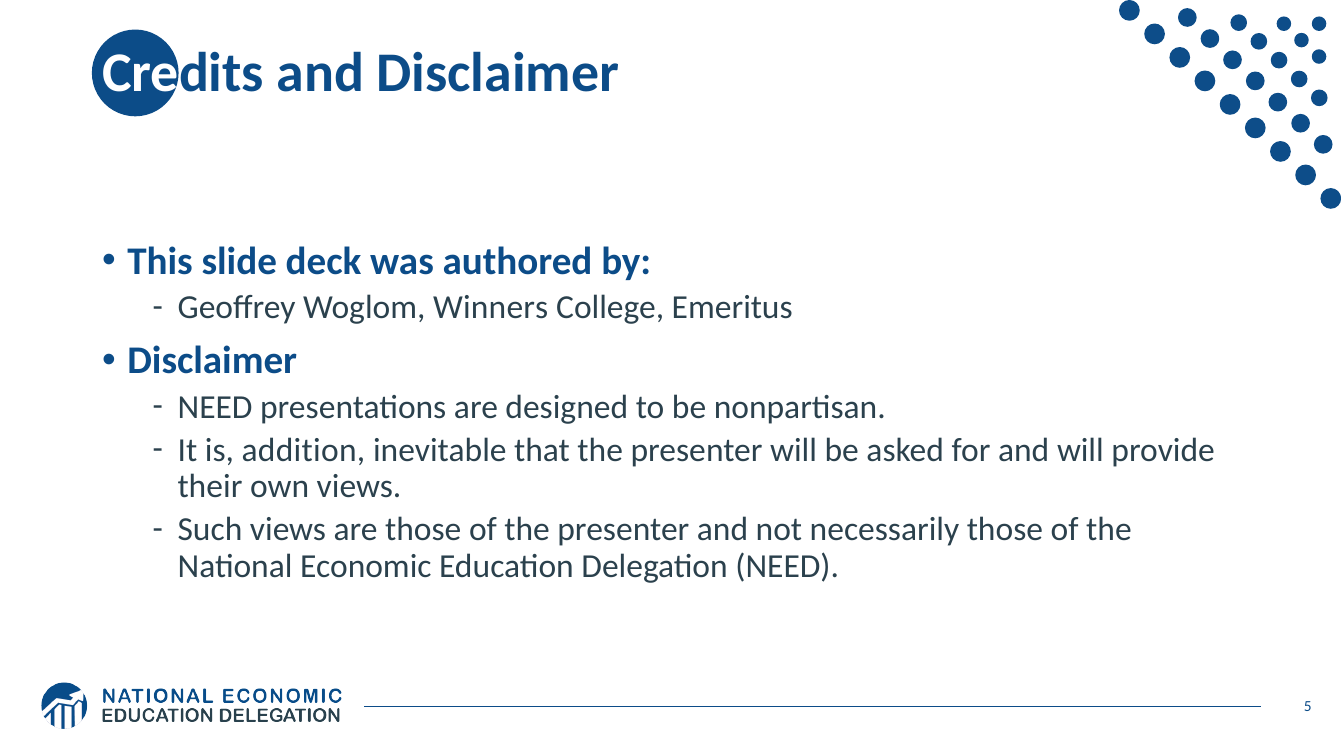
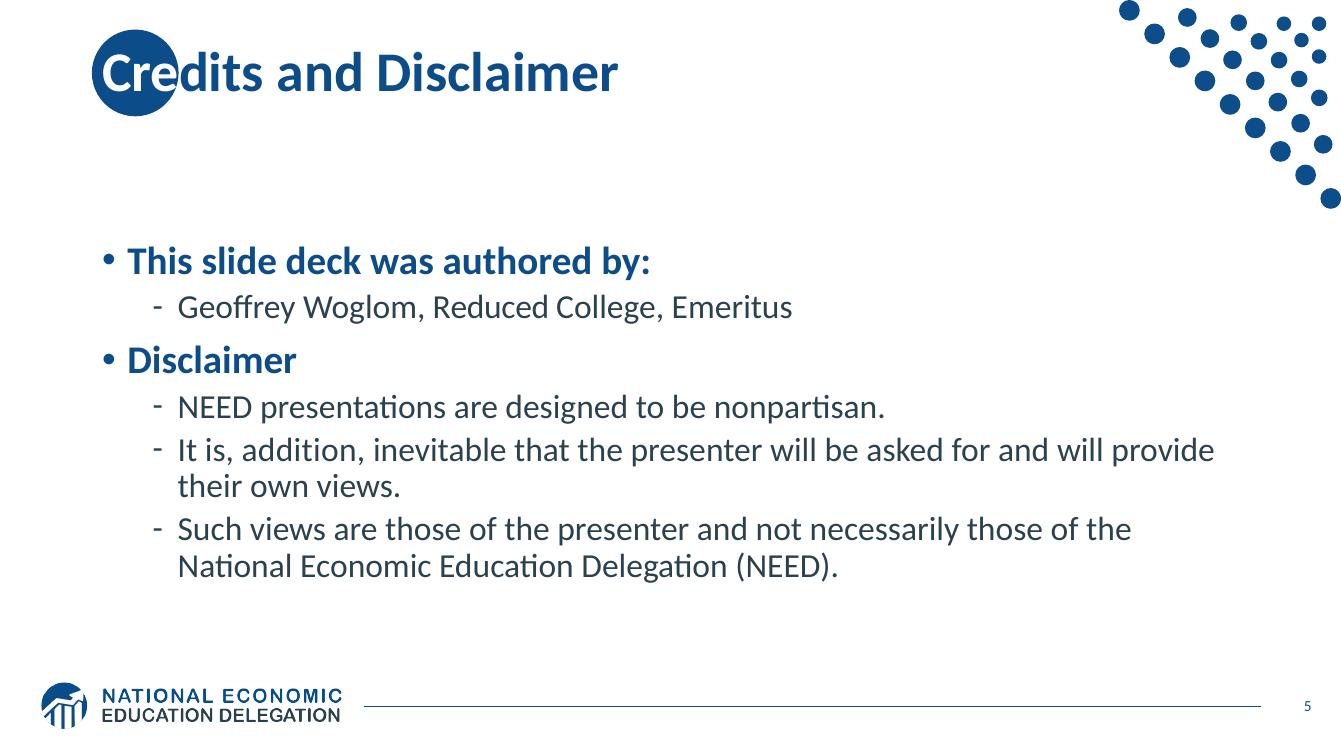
Winners: Winners -> Reduced
